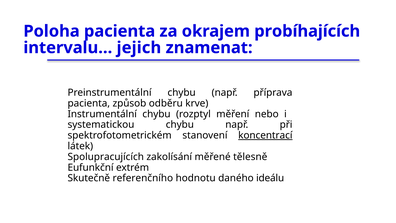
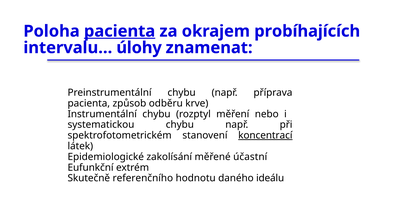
pacienta at (120, 31) underline: none -> present
jejich: jejich -> úlohy
Spolupracujících: Spolupracujících -> Epidemiologické
tělesně: tělesně -> účastní
